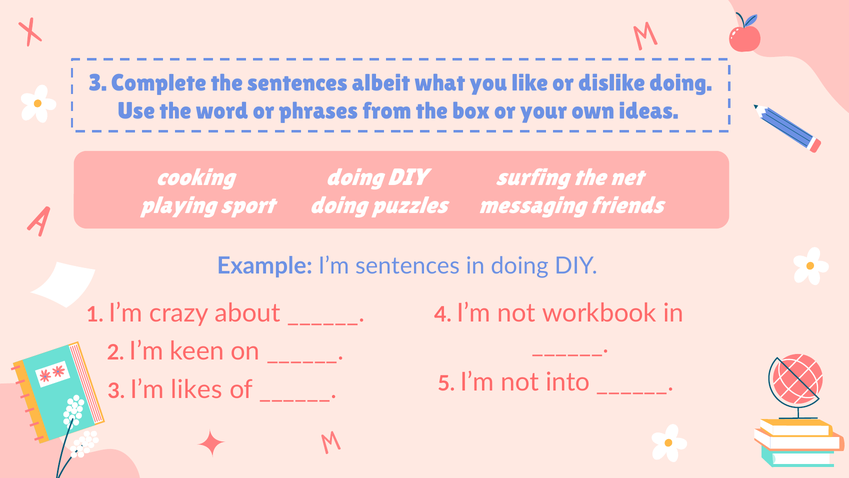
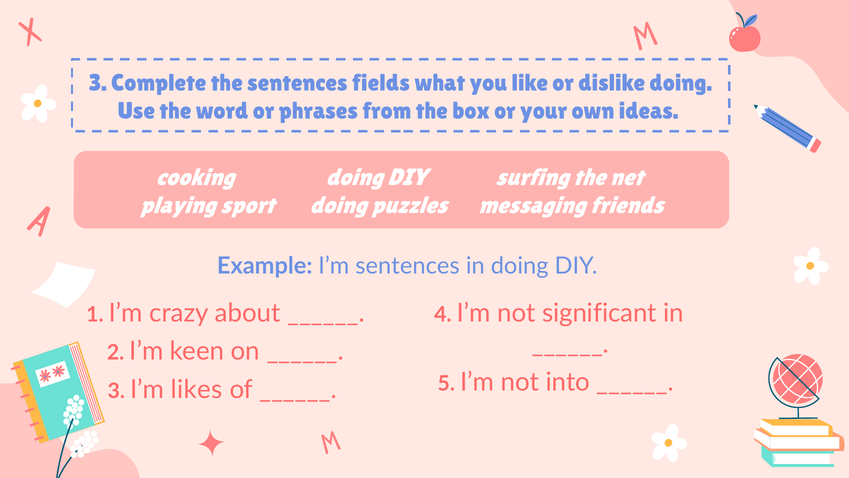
albeit: albeit -> fields
workbook: workbook -> significant
